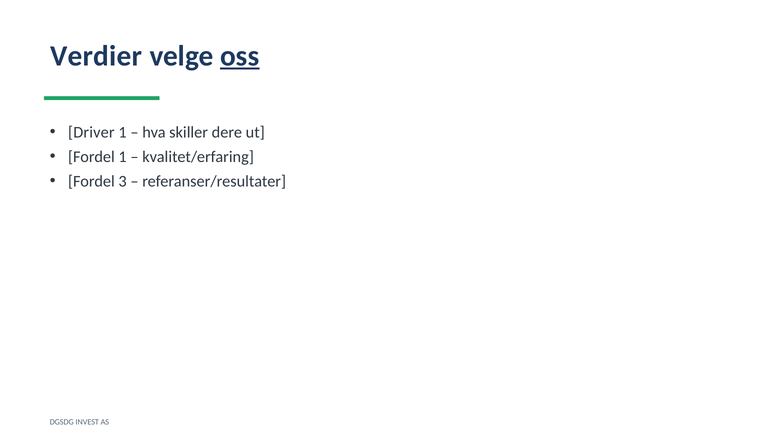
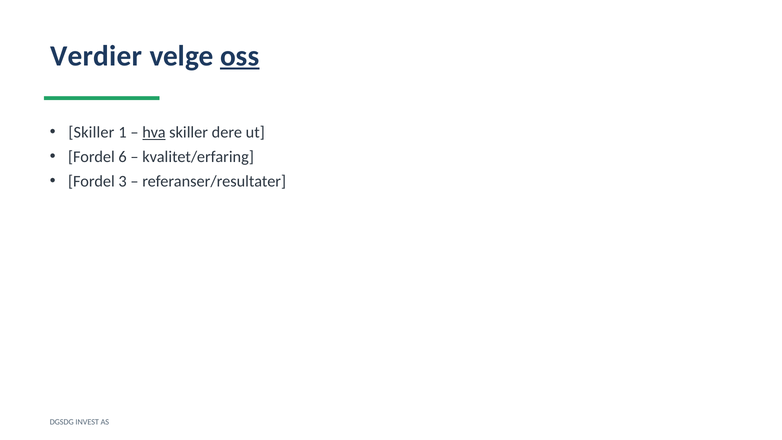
Driver at (91, 132): Driver -> Skiller
hva underline: none -> present
Fordel 1: 1 -> 6
